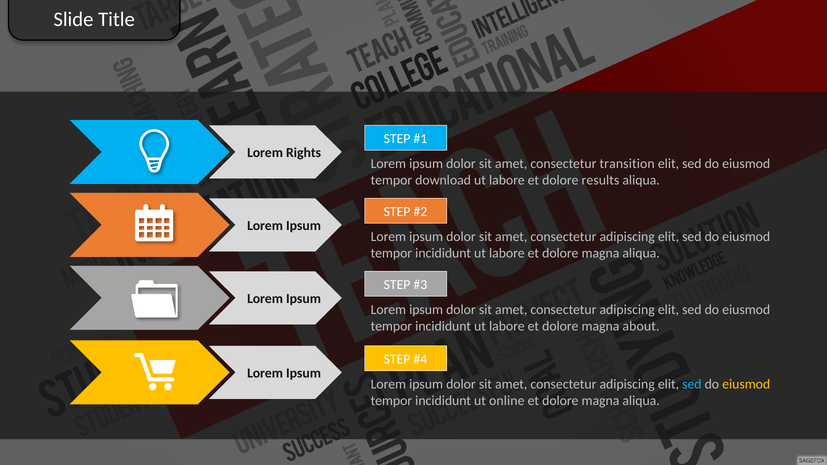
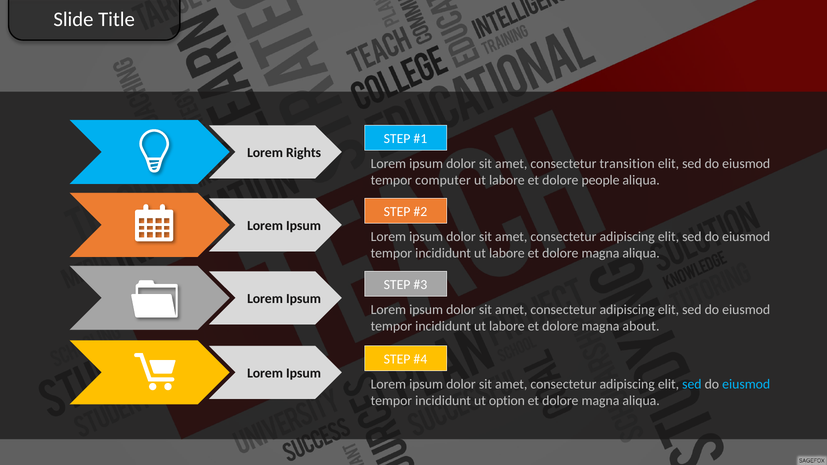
download: download -> computer
results: results -> people
eiusmod at (746, 384) colour: yellow -> light blue
online: online -> option
